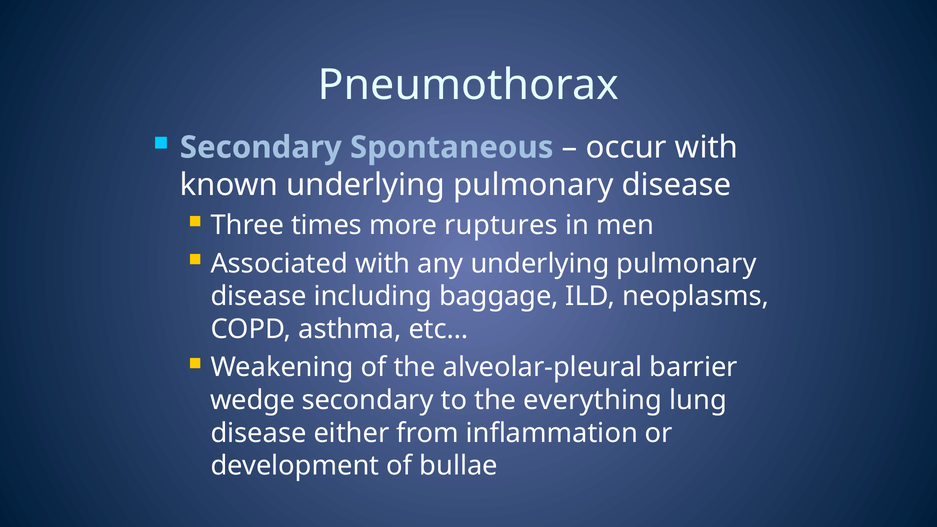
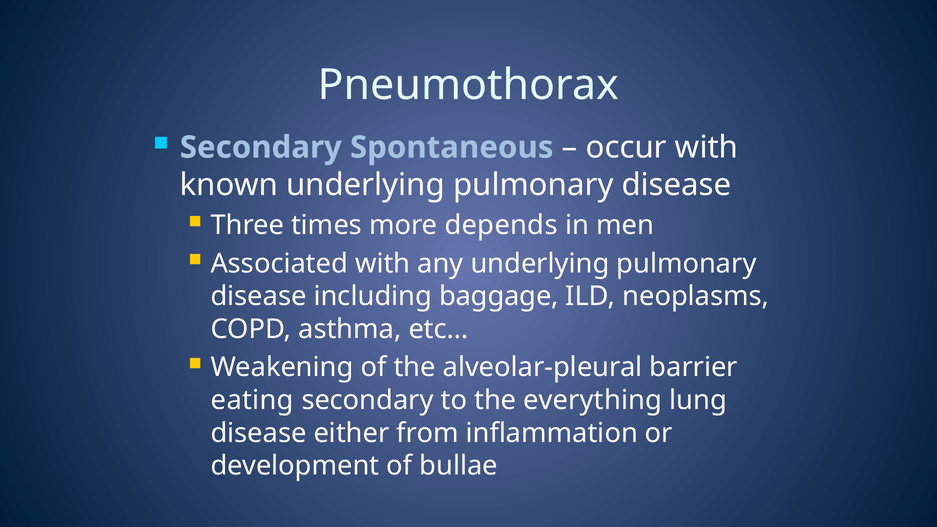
ruptures: ruptures -> depends
wedge: wedge -> eating
